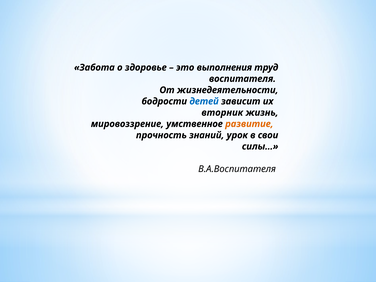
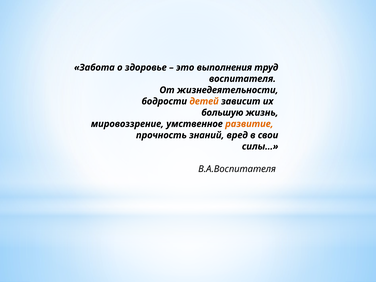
детей colour: blue -> orange
вторник: вторник -> большую
урок: урок -> вред
